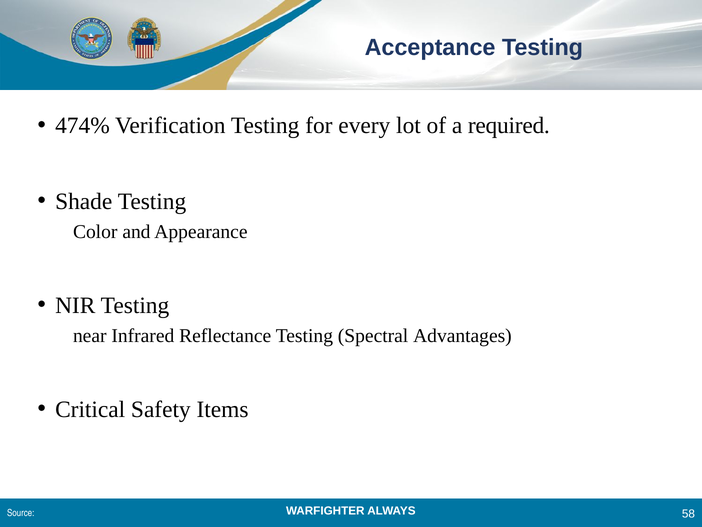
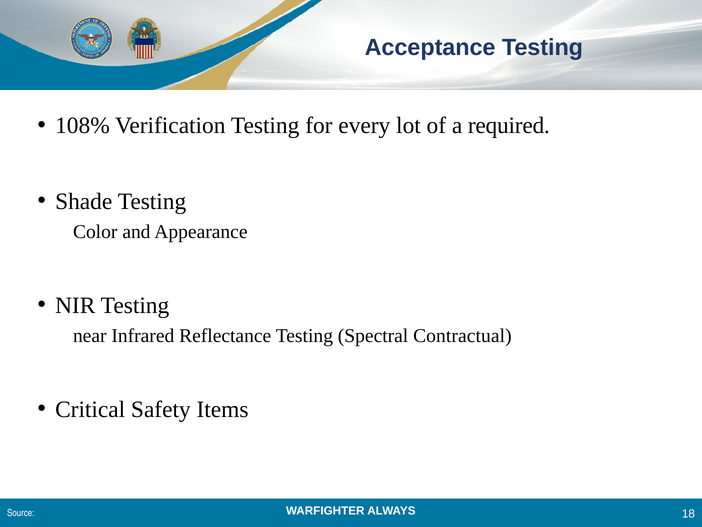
474%: 474% -> 108%
Advantages: Advantages -> Contractual
58: 58 -> 18
